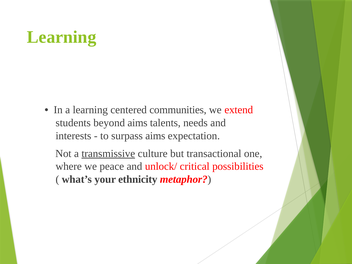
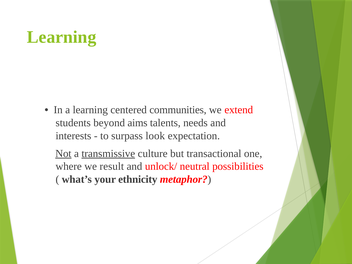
surpass aims: aims -> look
Not underline: none -> present
peace: peace -> result
critical: critical -> neutral
